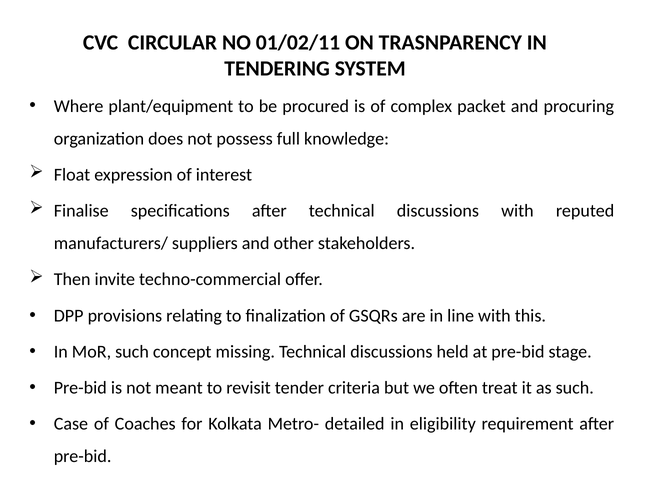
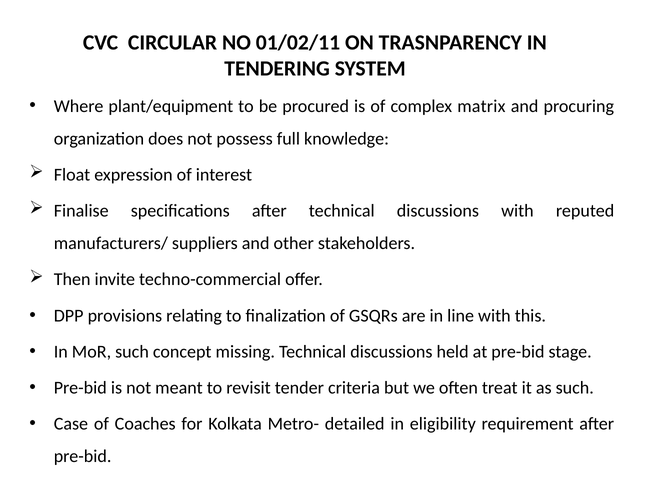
packet: packet -> matrix
